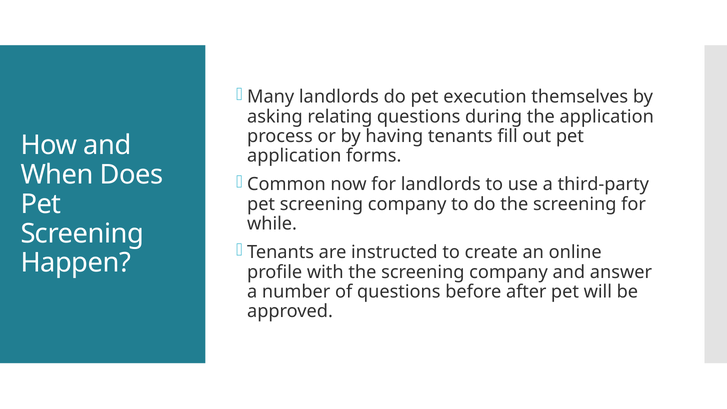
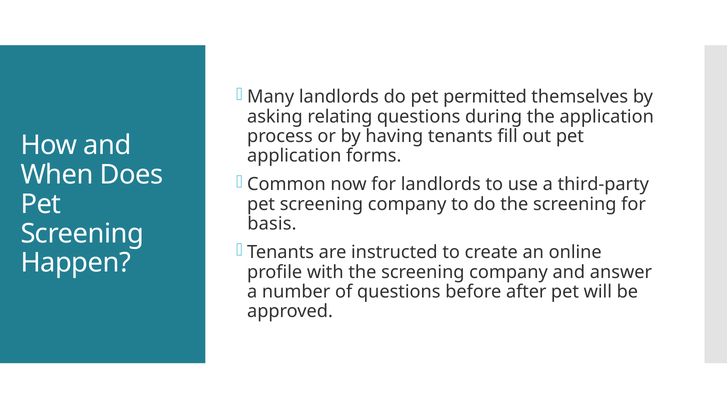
execution: execution -> permitted
while: while -> basis
